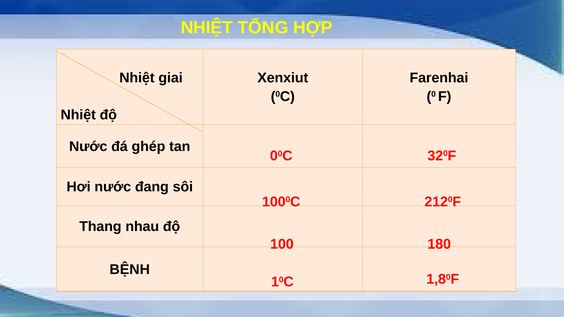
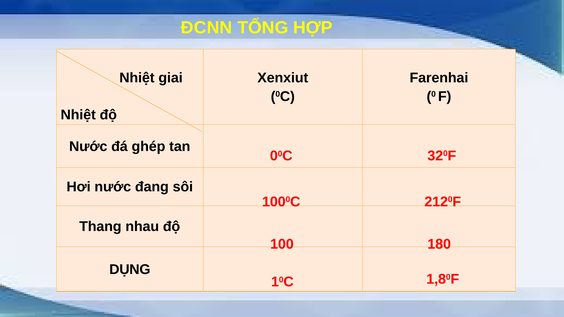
NHIỆT at (207, 28): NHIỆT -> ĐCNN
BỆNH: BỆNH -> DỤNG
